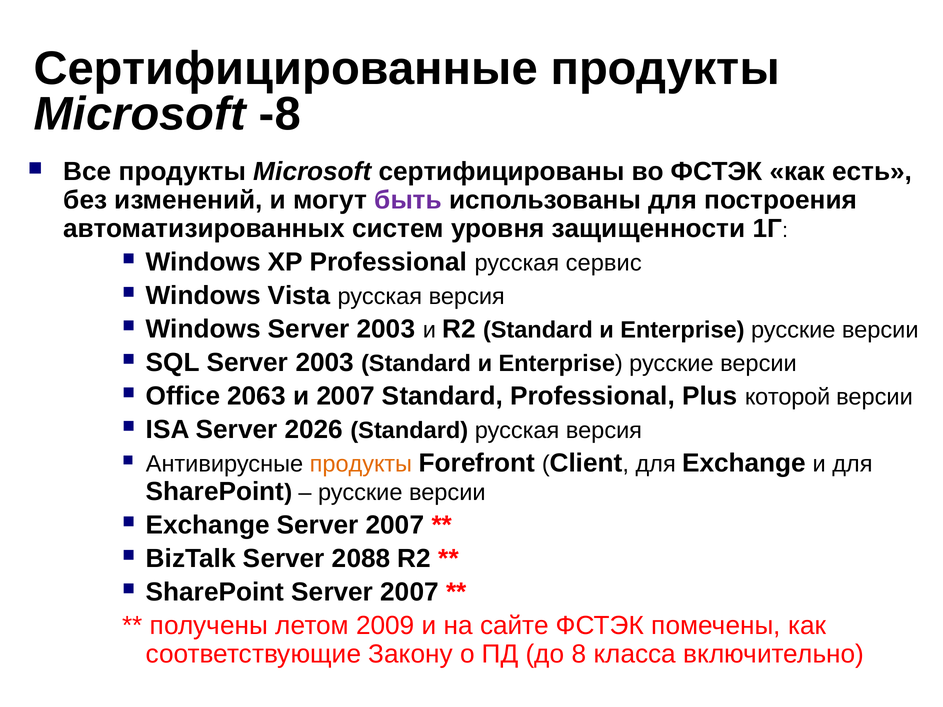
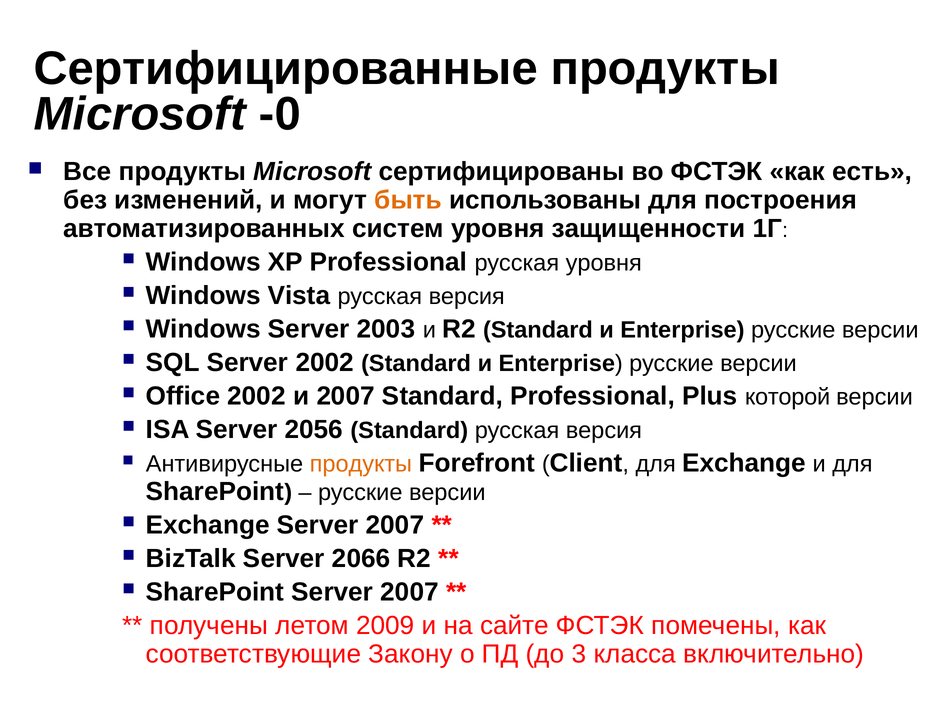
-8: -8 -> -0
быть colour: purple -> orange
русская сервис: сервис -> уровня
SQL Server 2003: 2003 -> 2002
Office 2063: 2063 -> 2002
2026: 2026 -> 2056
2088: 2088 -> 2066
8: 8 -> 3
